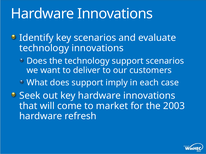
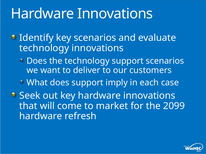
2003: 2003 -> 2099
